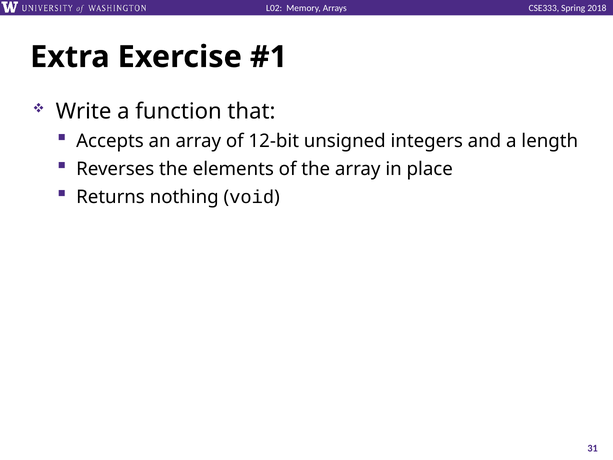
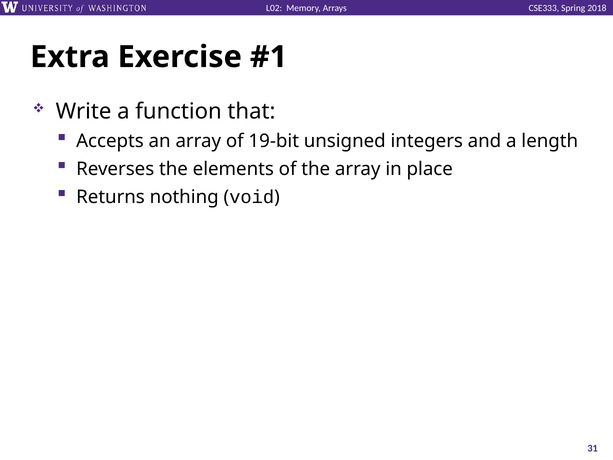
12-bit: 12-bit -> 19-bit
